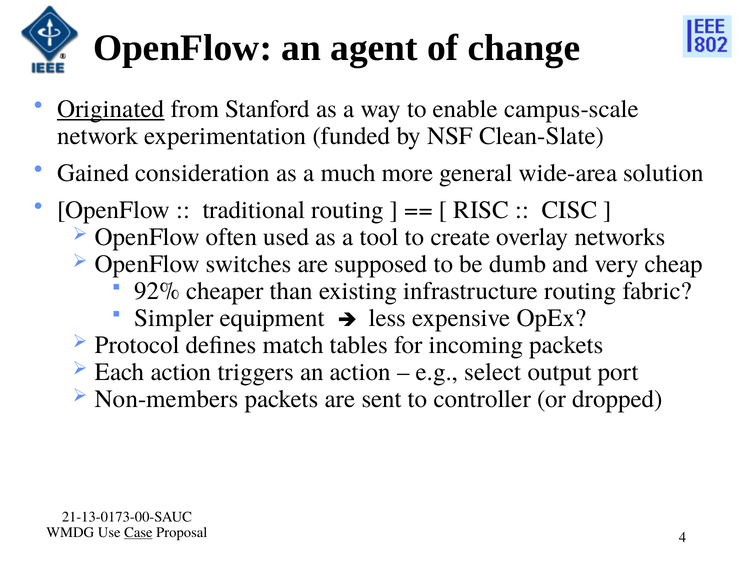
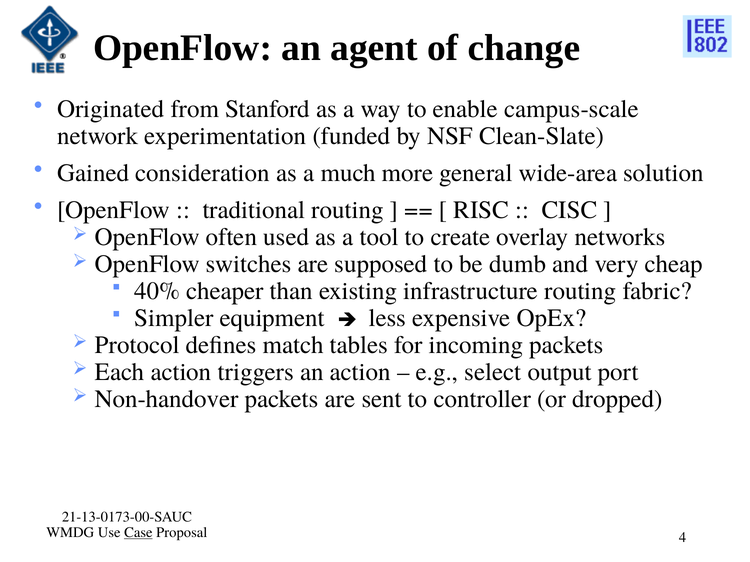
Originated underline: present -> none
92%: 92% -> 40%
Non-members: Non-members -> Non-handover
